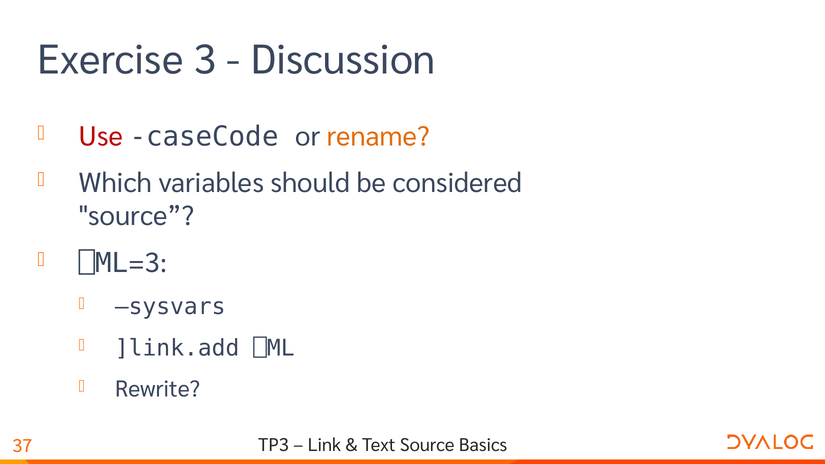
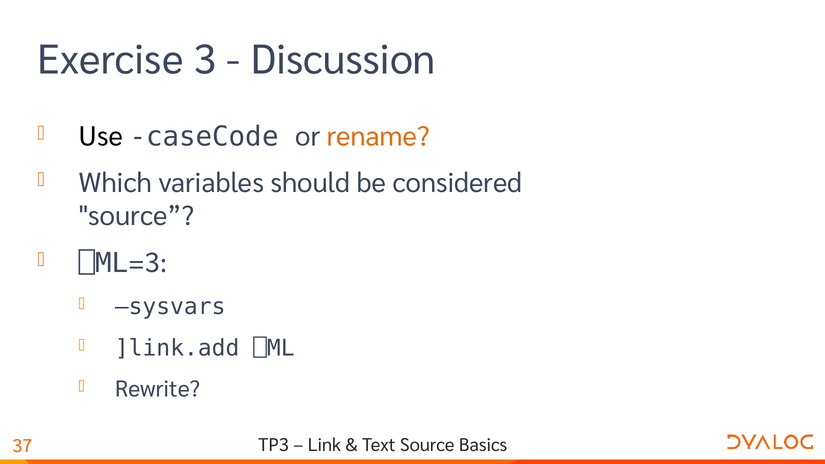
Use colour: red -> black
